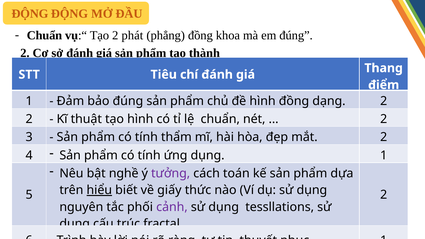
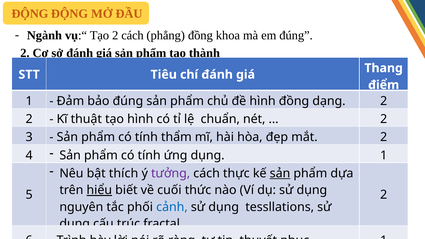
Chuẩn at (44, 36): Chuẩn -> Ngành
2 phát: phát -> cách
nghề: nghề -> thích
toán: toán -> thực
sản at (280, 173) underline: none -> present
giấy: giấy -> cuối
cảnh colour: purple -> blue
